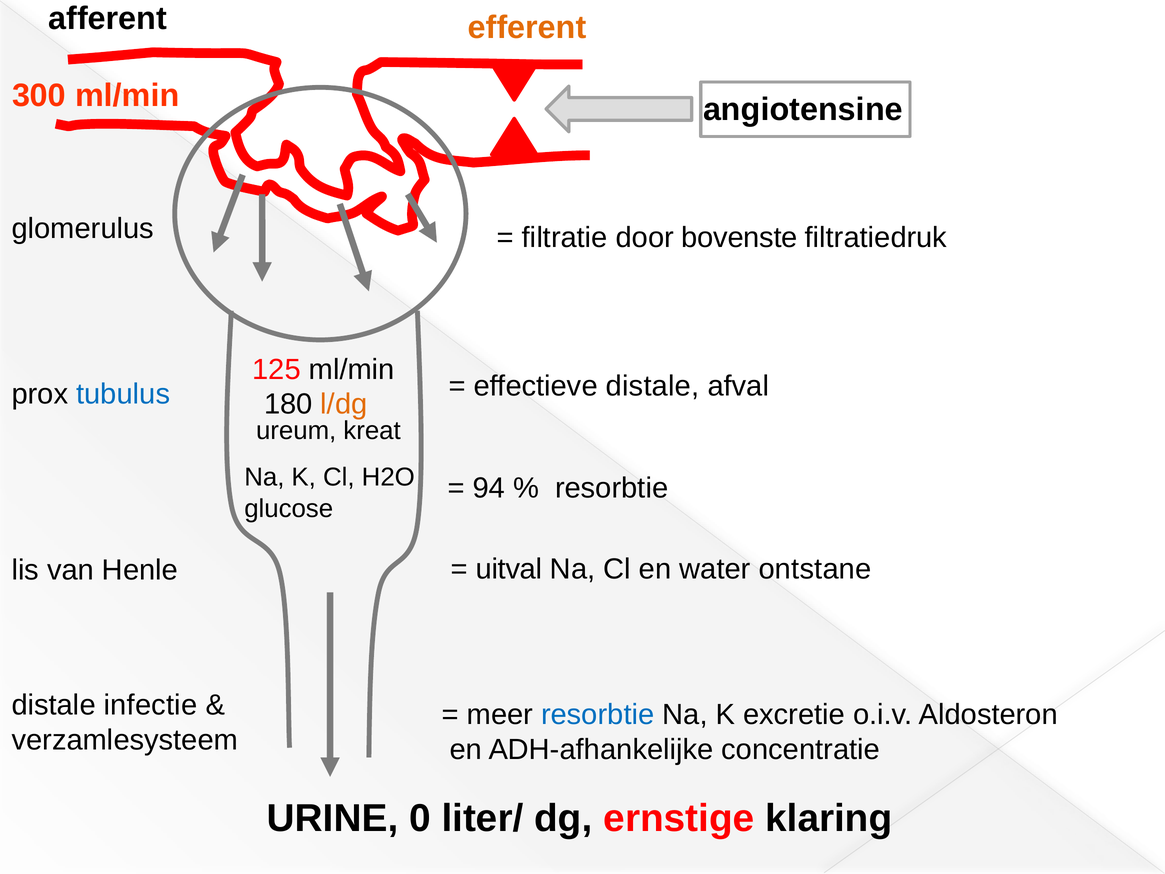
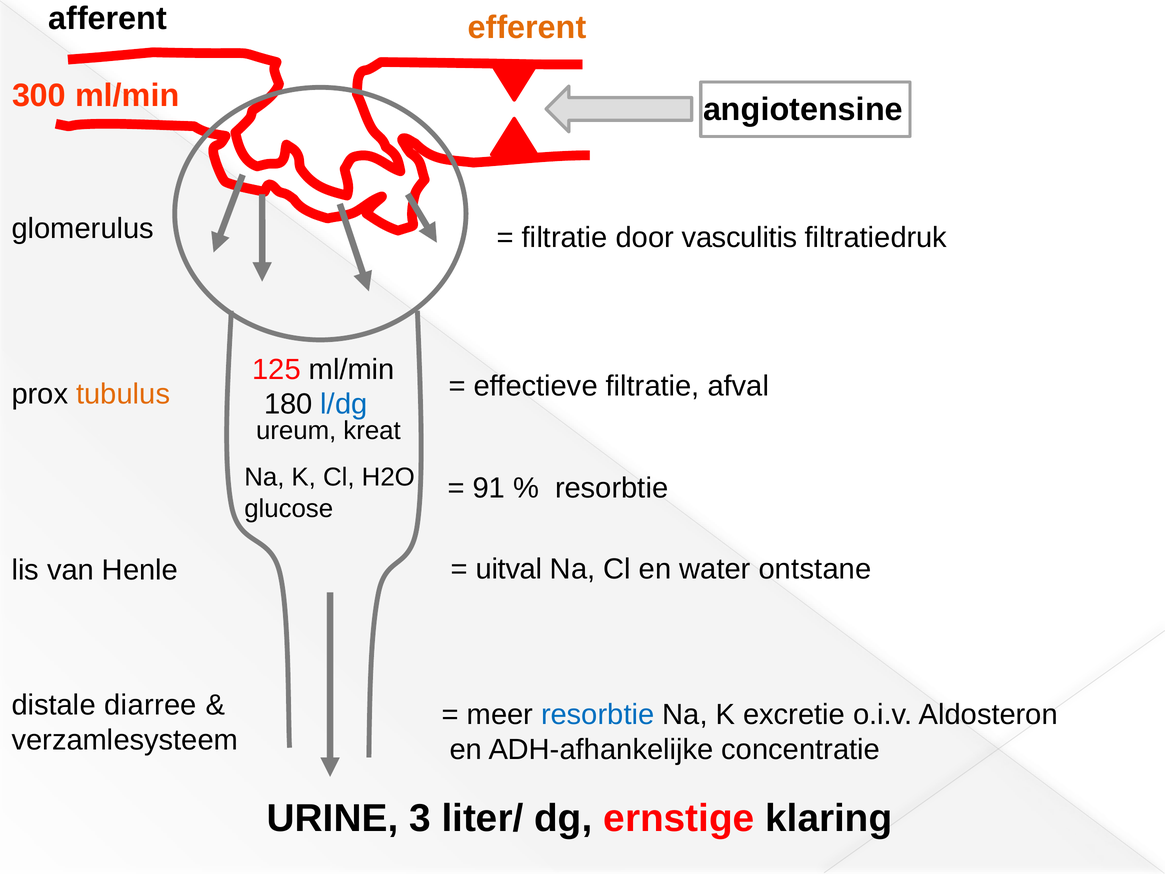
bovenste: bovenste -> vasculitis
effectieve distale: distale -> filtratie
tubulus colour: blue -> orange
l/dg colour: orange -> blue
94: 94 -> 91
infectie: infectie -> diarree
0: 0 -> 3
